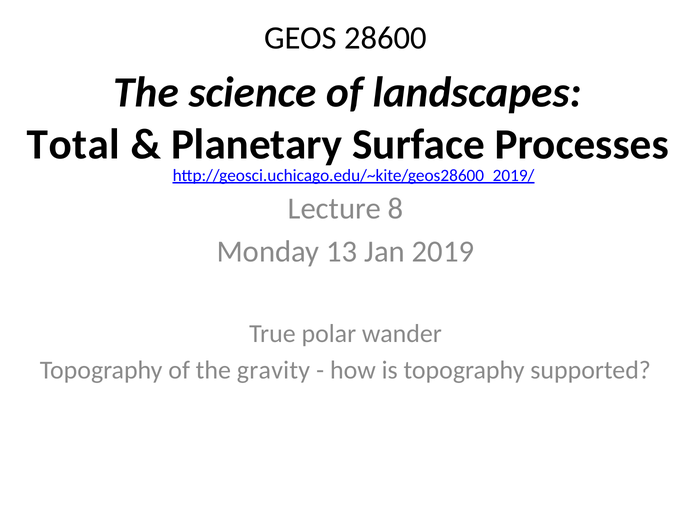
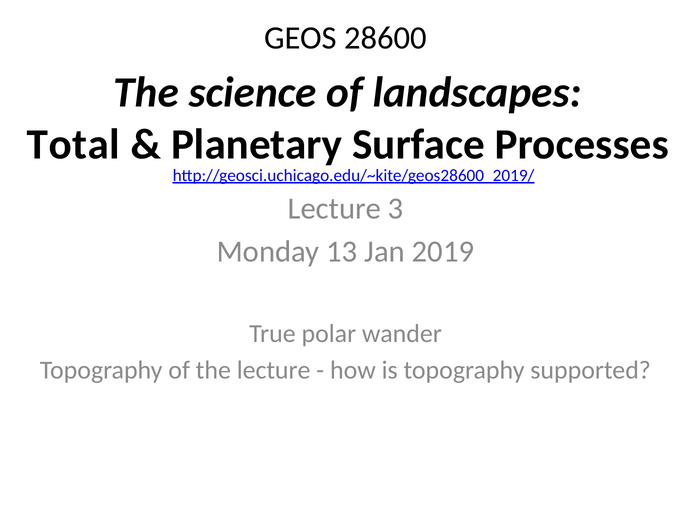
8: 8 -> 3
the gravity: gravity -> lecture
